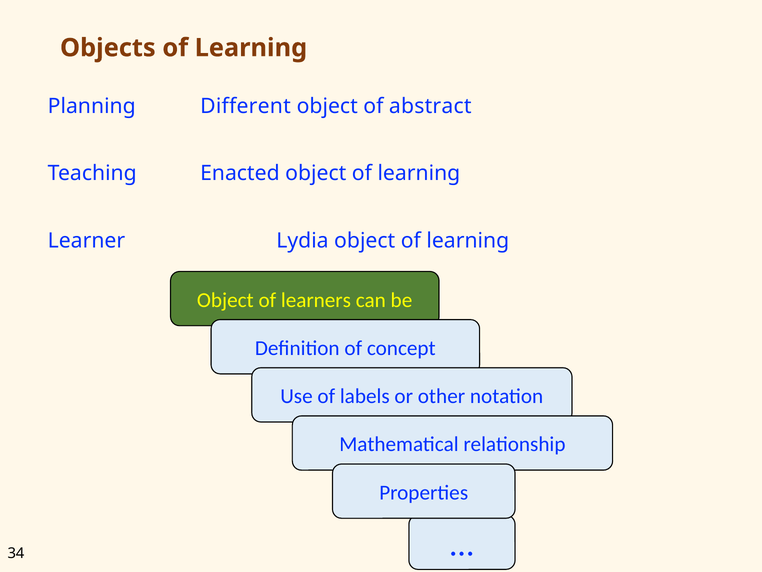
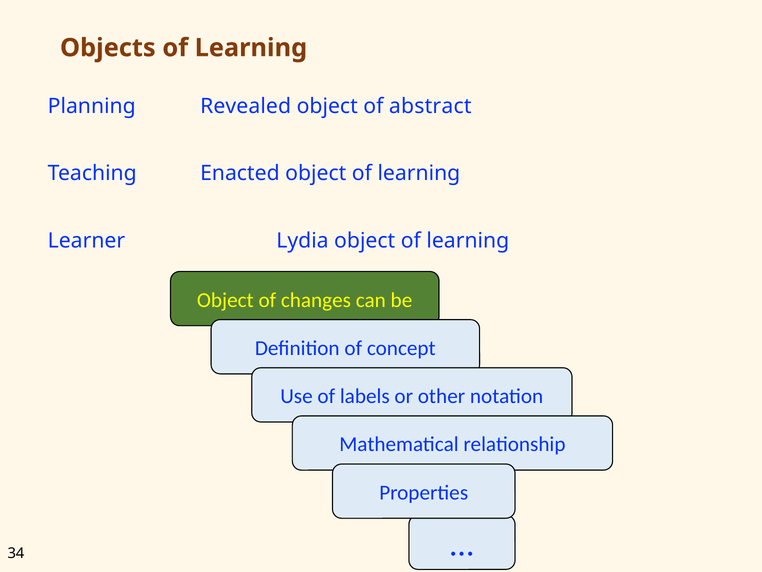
Different: Different -> Revealed
learners: learners -> changes
